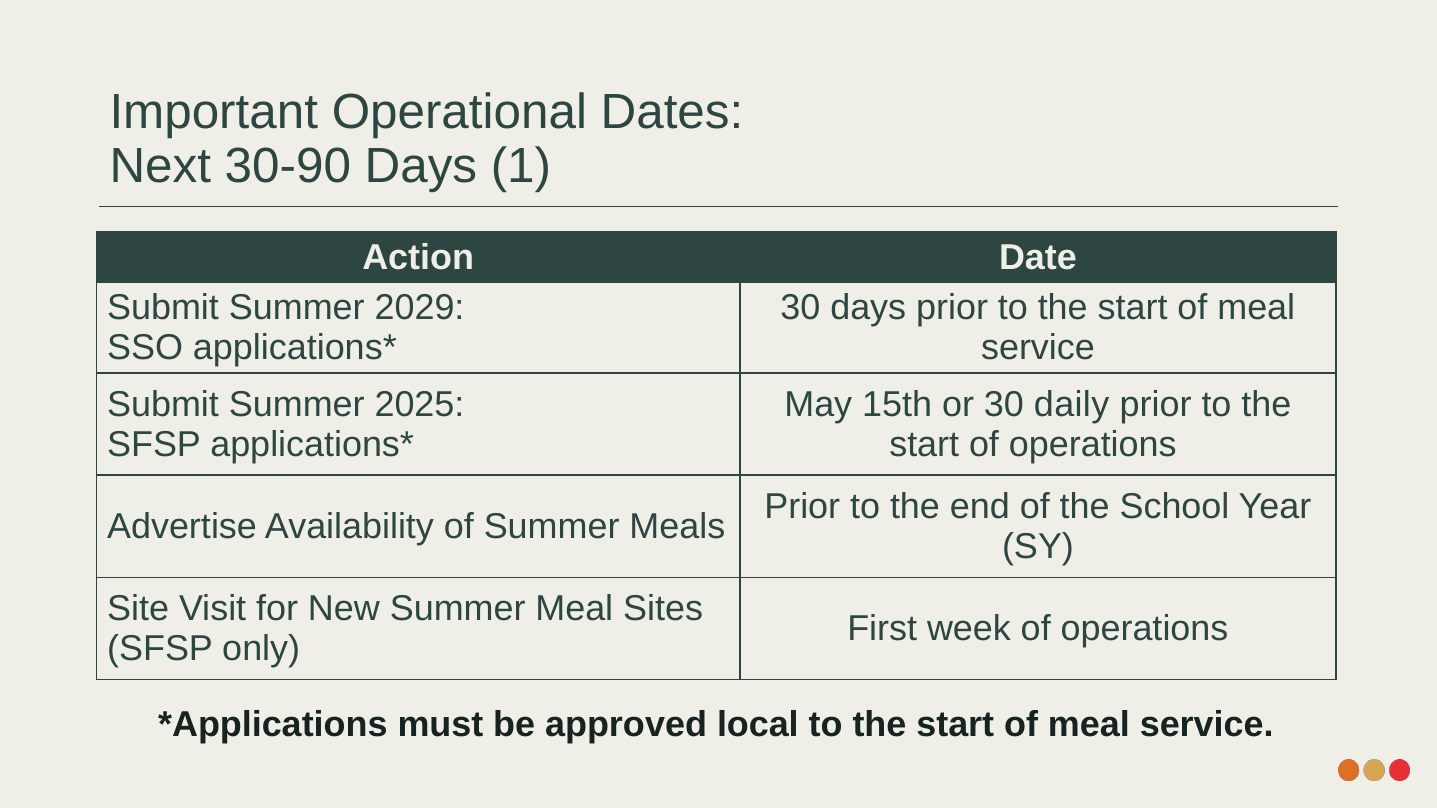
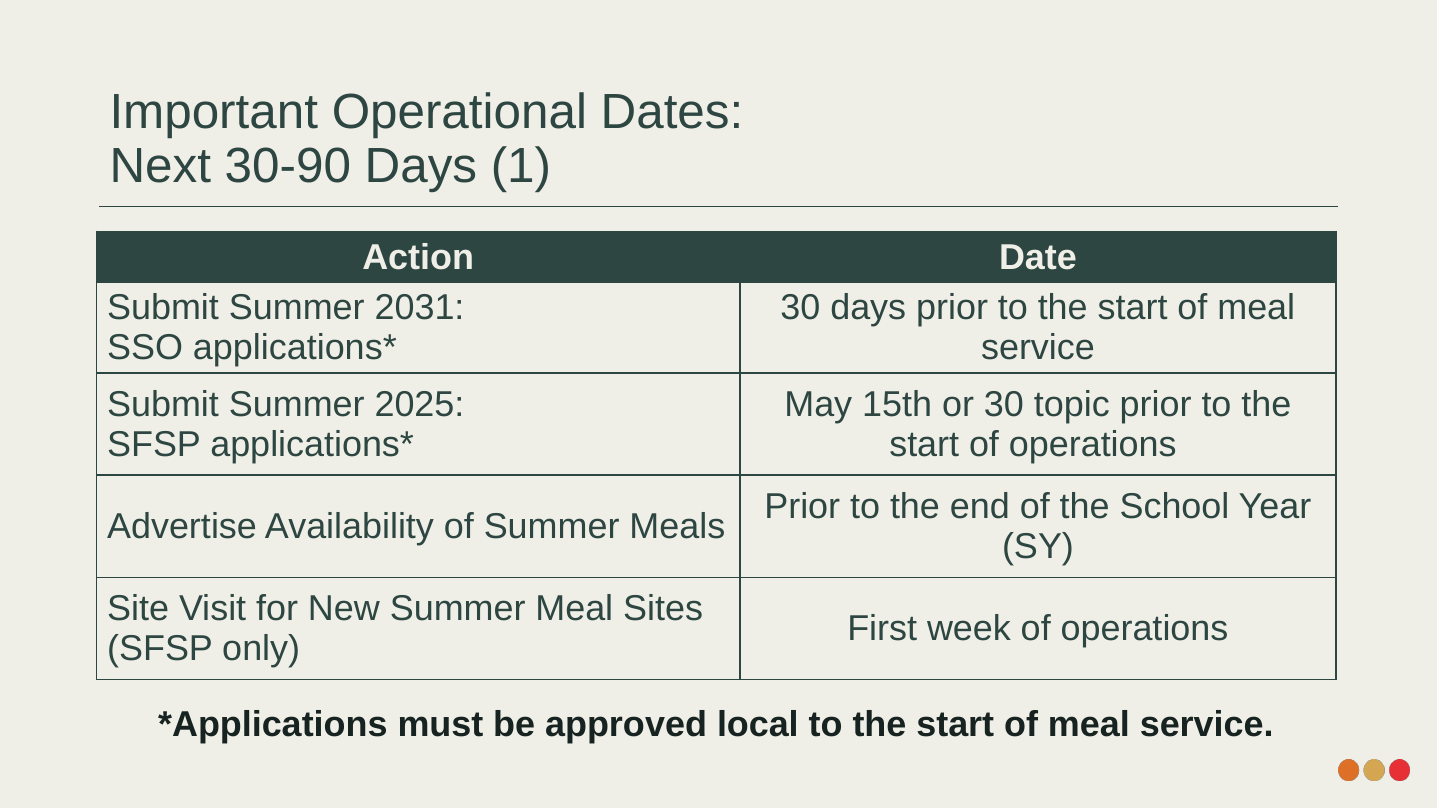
2029: 2029 -> 2031
daily: daily -> topic
